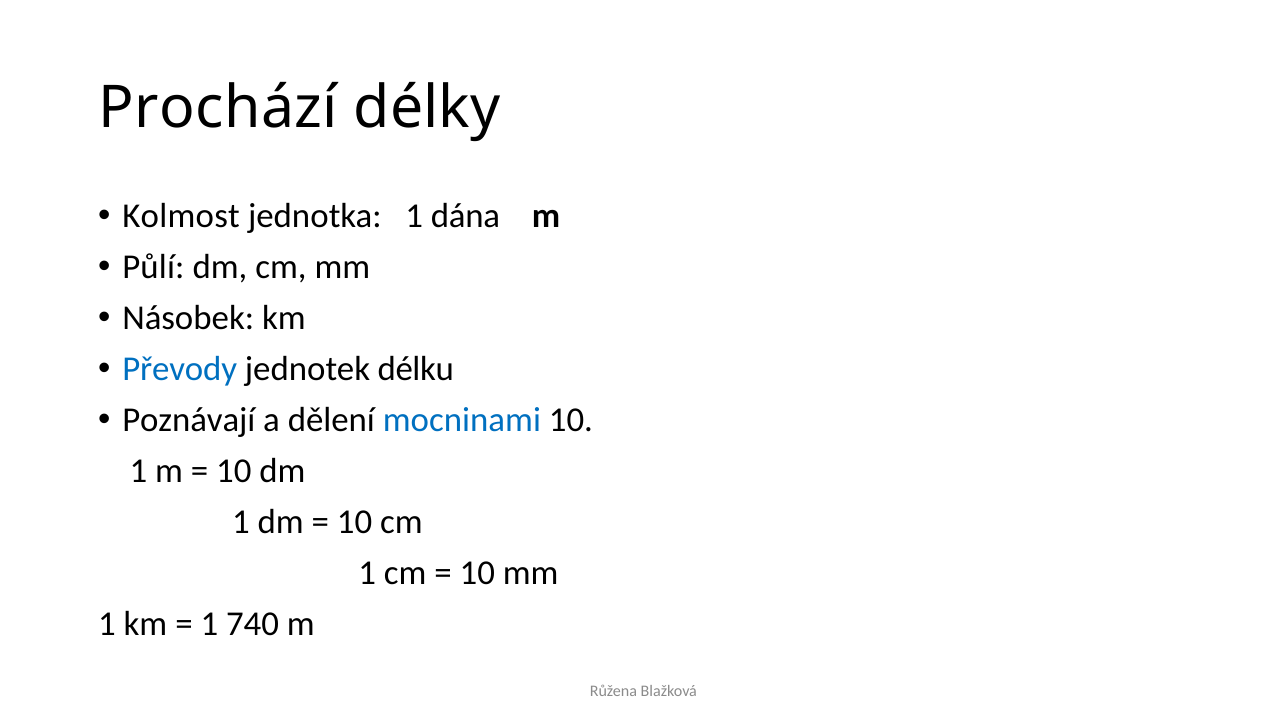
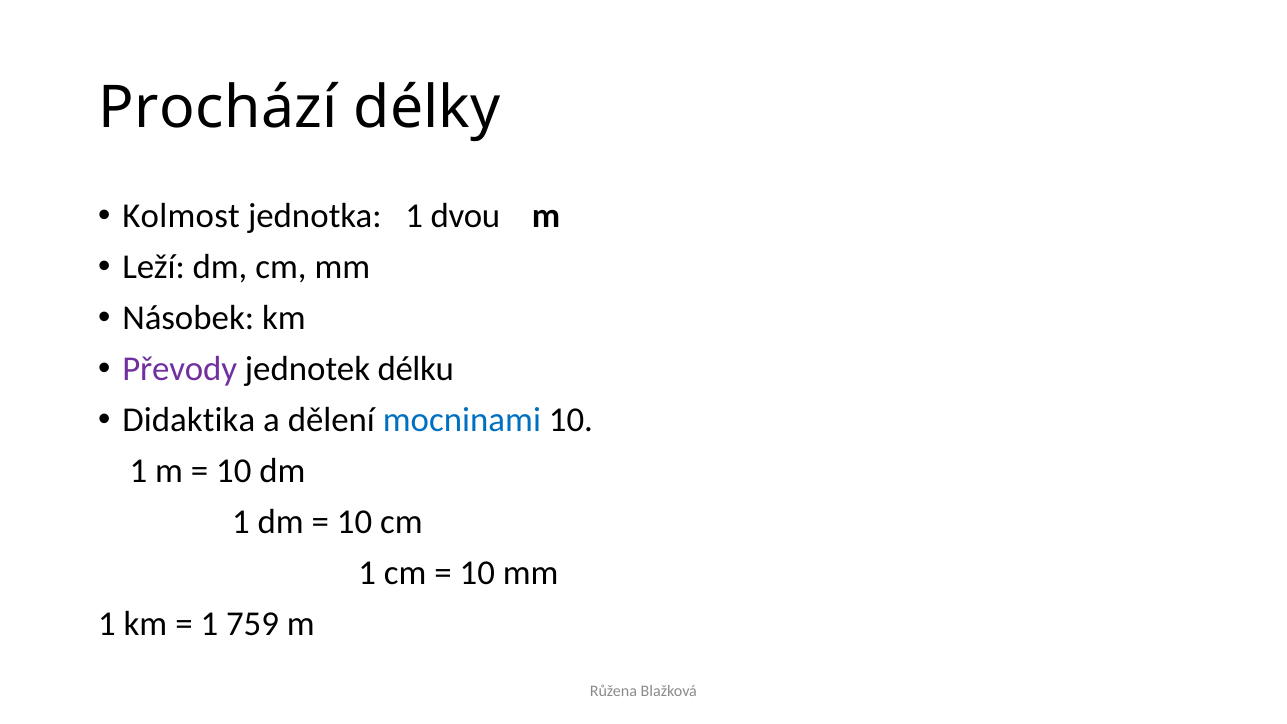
dána: dána -> dvou
Půlí: Půlí -> Leží
Převody colour: blue -> purple
Poznávají: Poznávají -> Didaktika
740: 740 -> 759
